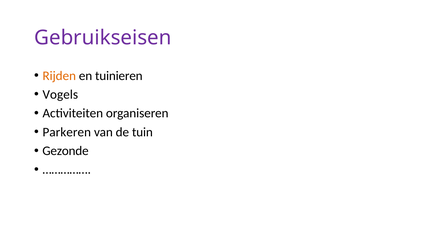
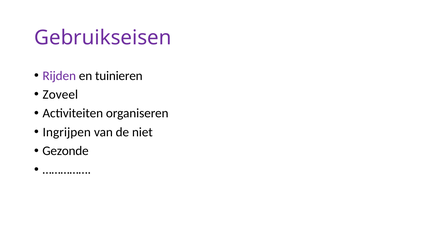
Rijden colour: orange -> purple
Vogels: Vogels -> Zoveel
Parkeren: Parkeren -> Ingrijpen
tuin: tuin -> niet
